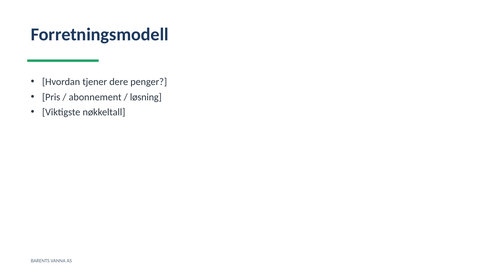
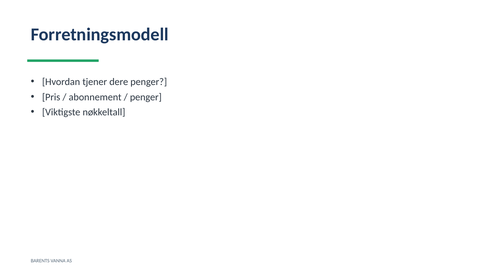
løsning at (146, 97): løsning -> penger
